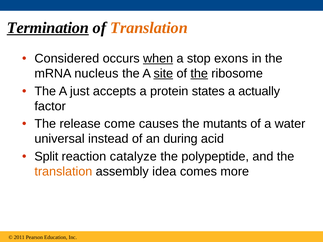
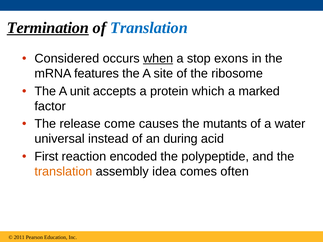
Translation at (149, 28) colour: orange -> blue
nucleus: nucleus -> features
site underline: present -> none
the at (199, 74) underline: present -> none
just: just -> unit
states: states -> which
actually: actually -> marked
Split: Split -> First
catalyze: catalyze -> encoded
more: more -> often
